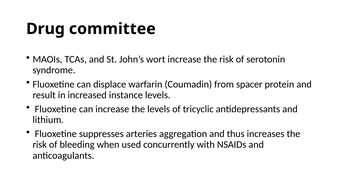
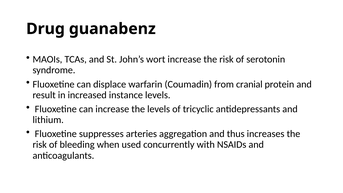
committee: committee -> guanabenz
spacer: spacer -> cranial
